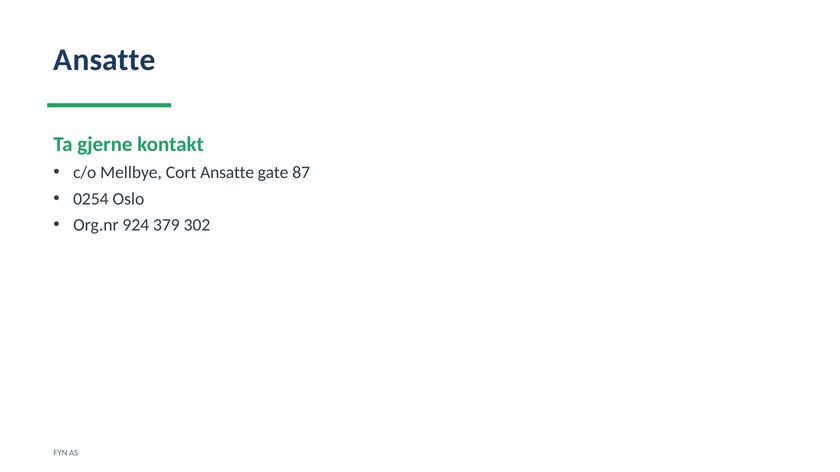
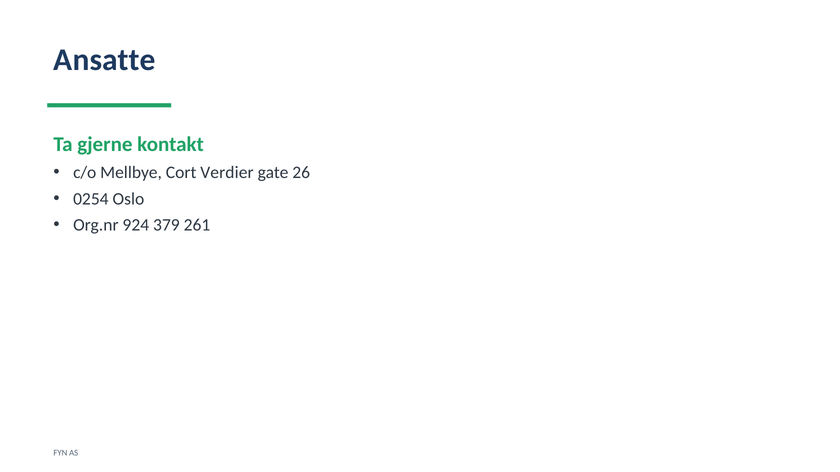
Cort Ansatte: Ansatte -> Verdier
87: 87 -> 26
302: 302 -> 261
